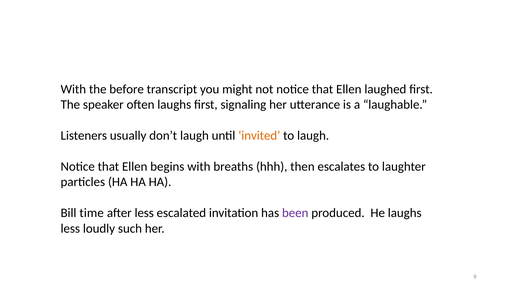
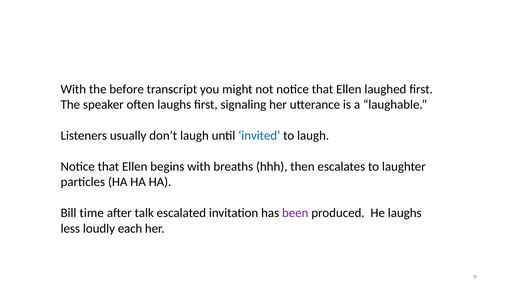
invited colour: orange -> blue
after less: less -> talk
such: such -> each
